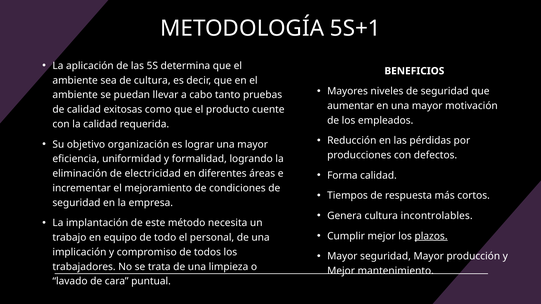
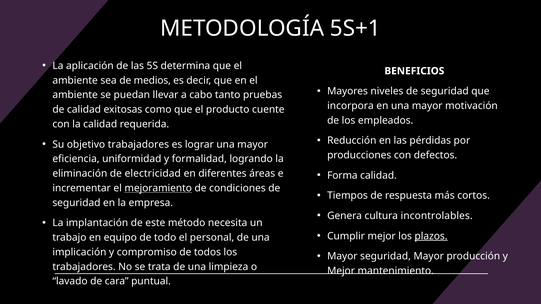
de cultura: cultura -> medios
aumentar: aumentar -> incorpora
objetivo organización: organización -> trabajadores
mejoramiento underline: none -> present
